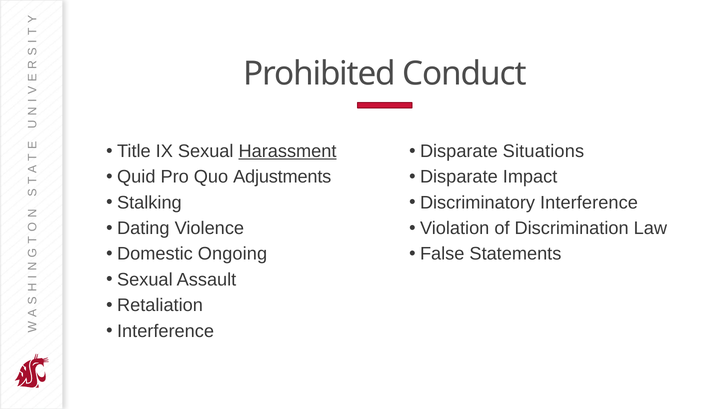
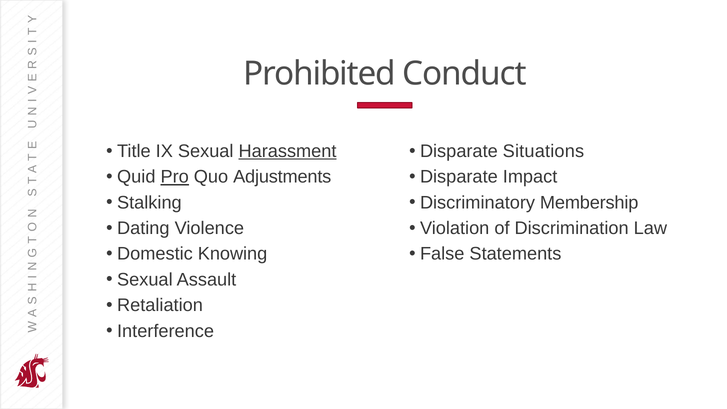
Pro underline: none -> present
Discriminatory Interference: Interference -> Membership
Ongoing: Ongoing -> Knowing
